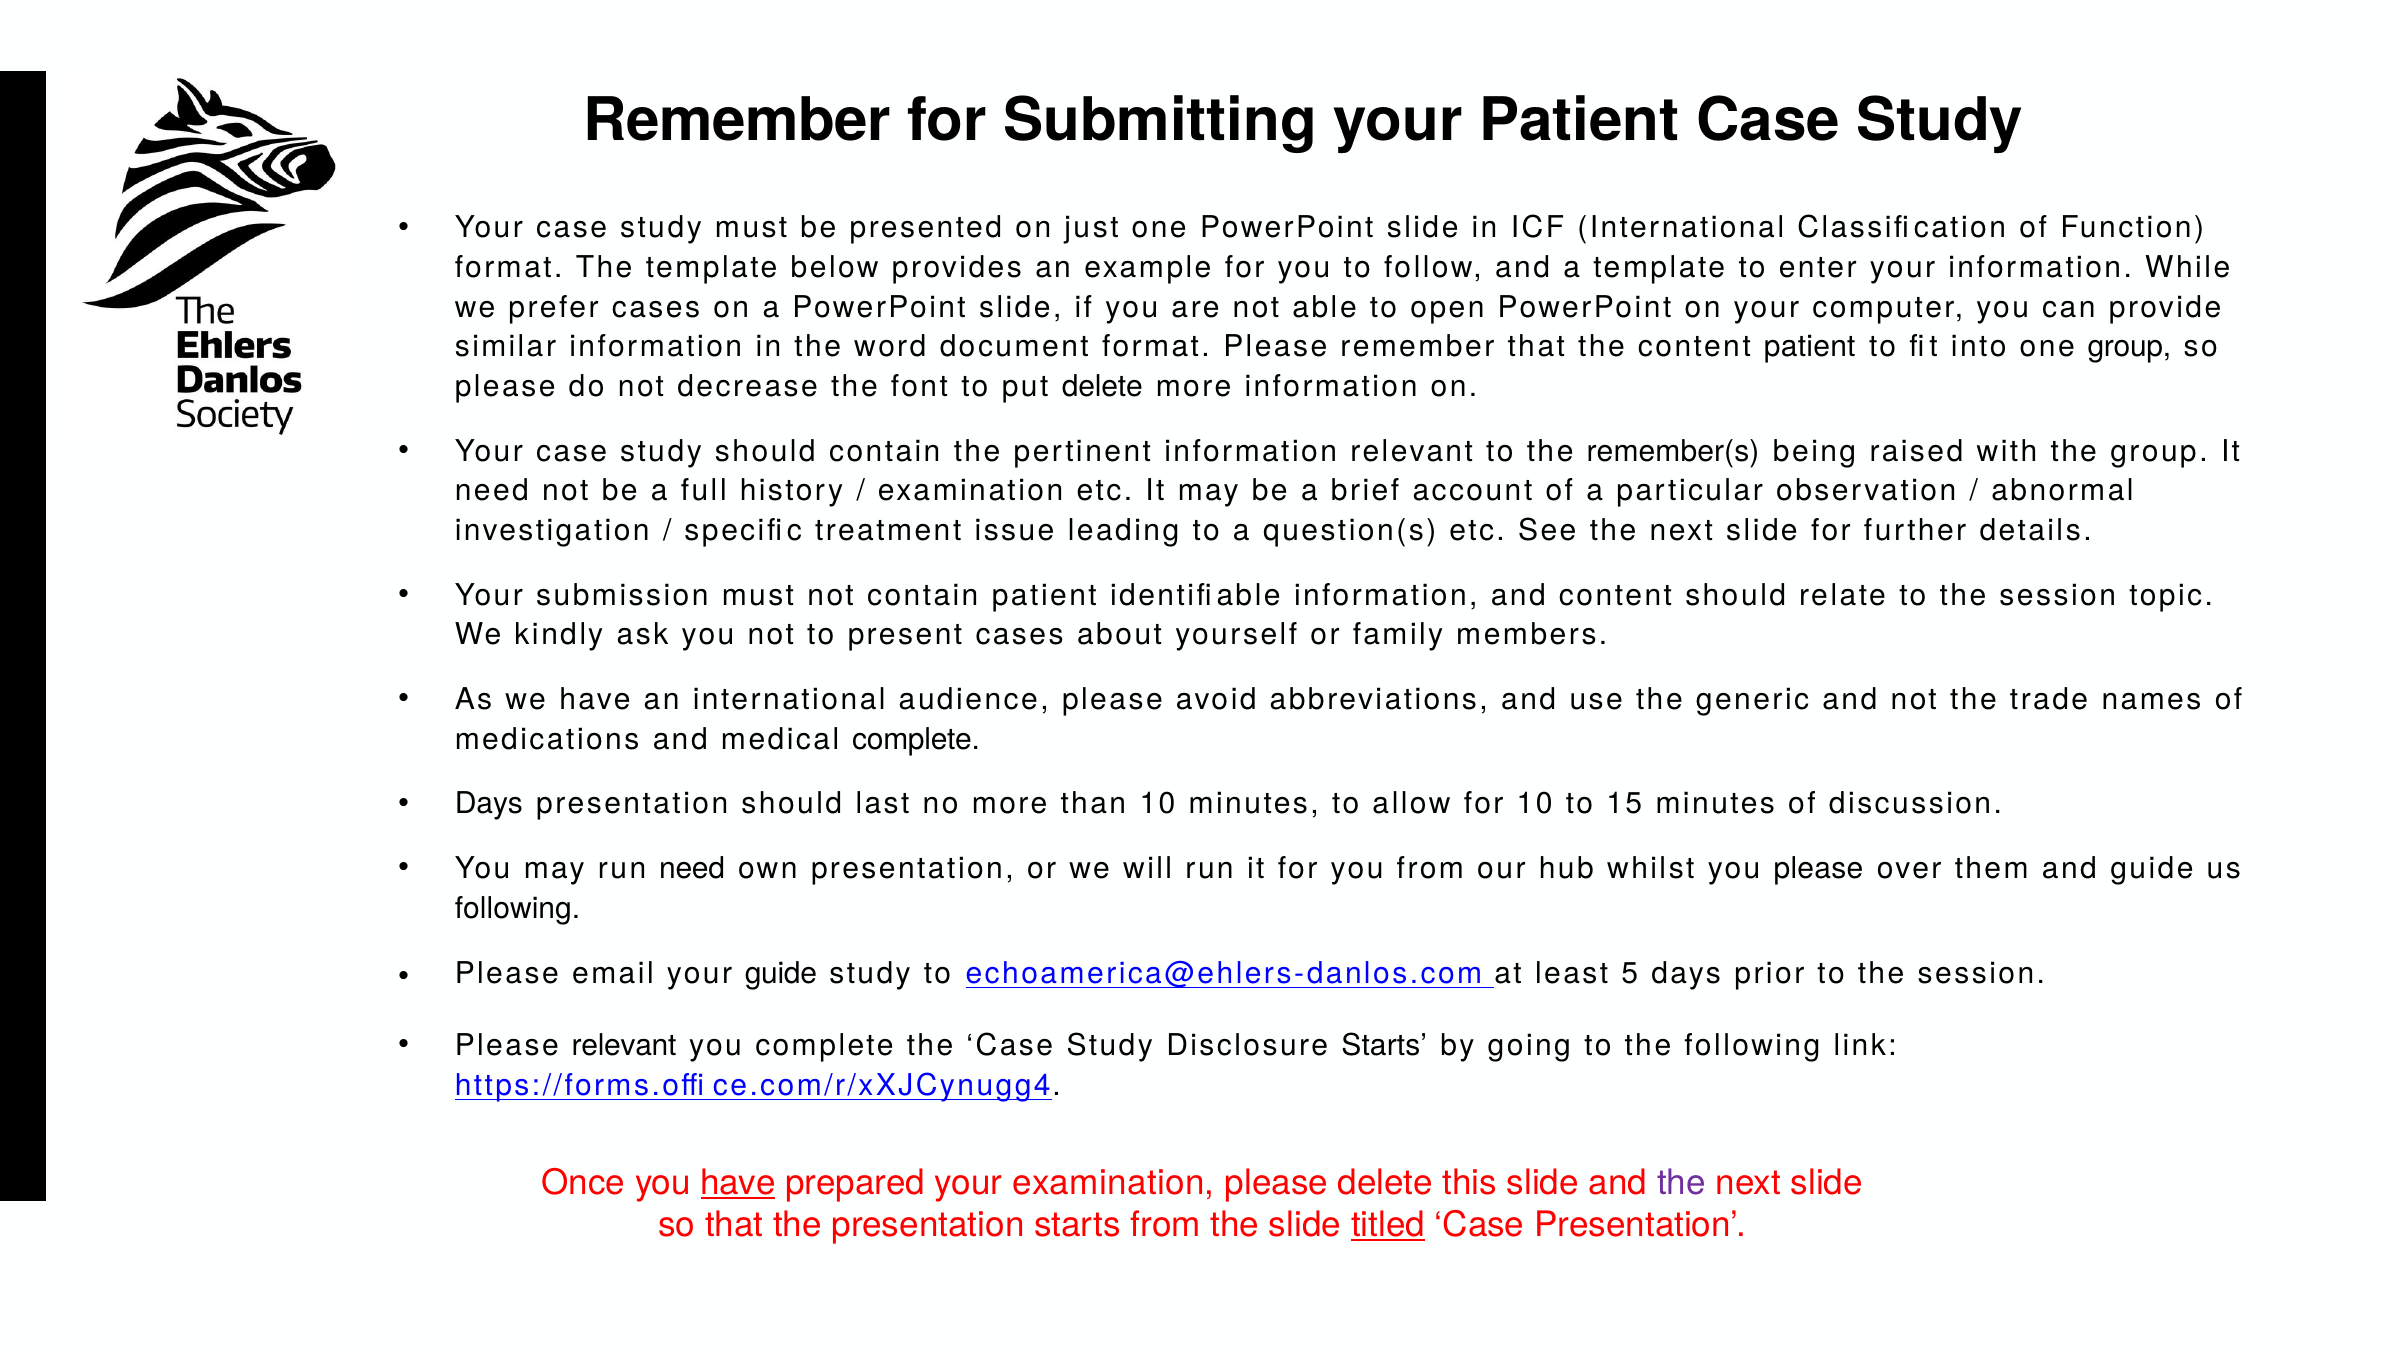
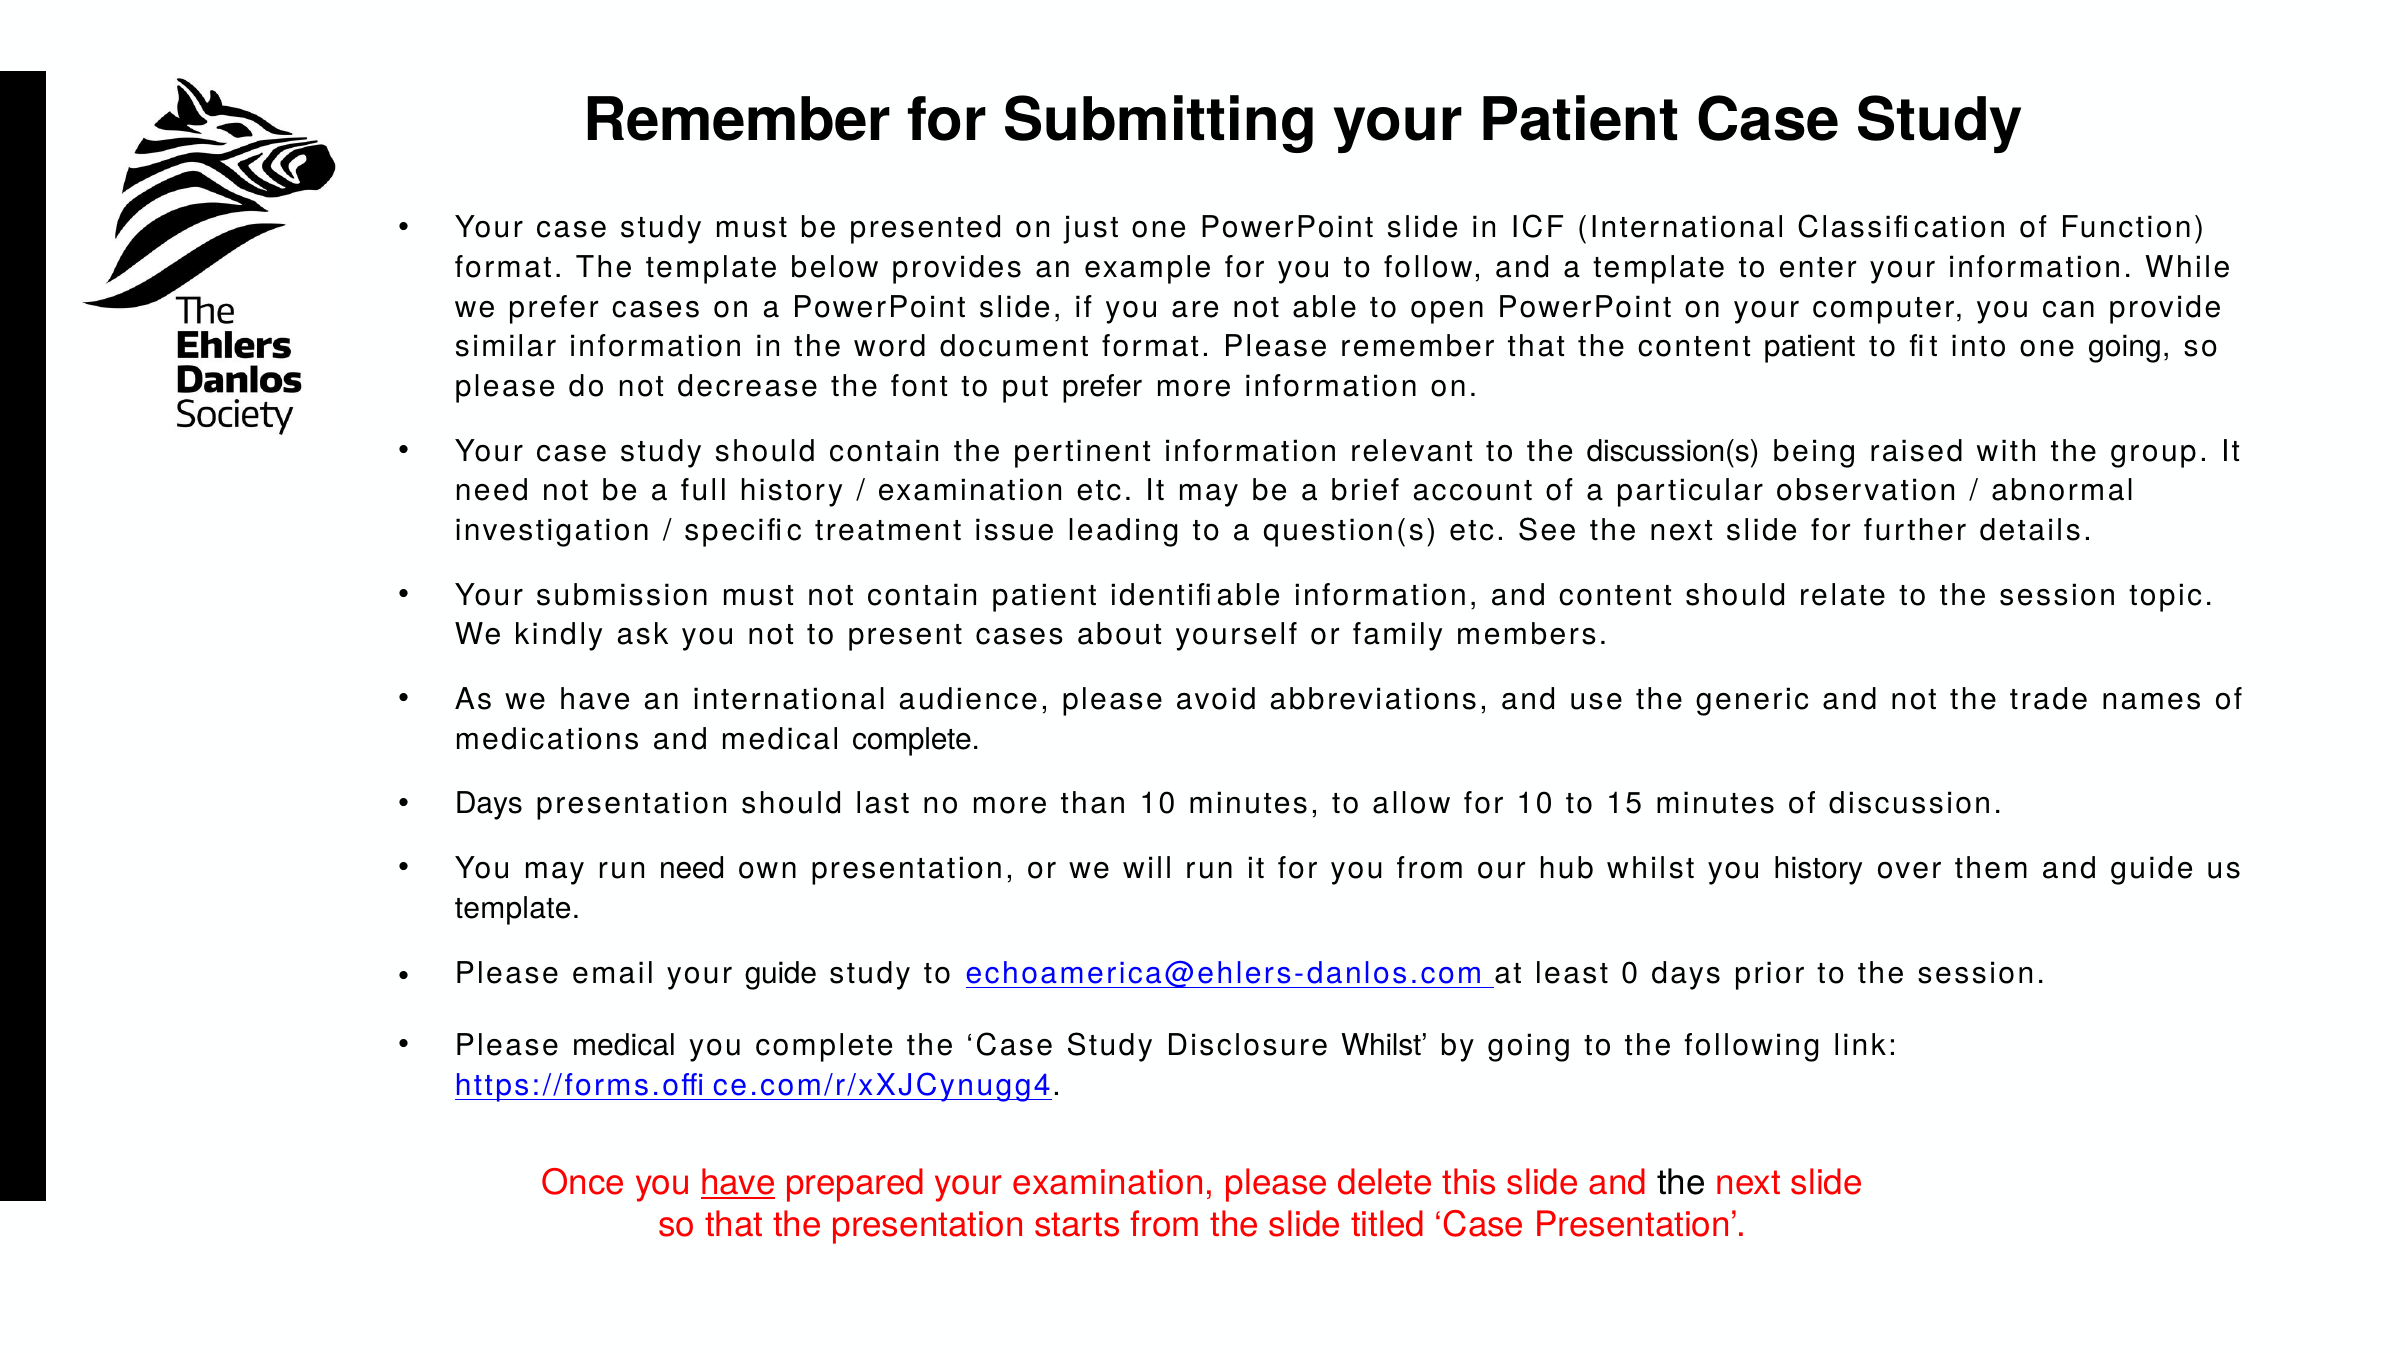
one group: group -> going
put delete: delete -> prefer
remember(s: remember(s -> discussion(s
you please: please -> history
following at (518, 908): following -> template
5: 5 -> 0
Please relevant: relevant -> medical
Disclosure Starts: Starts -> Whilst
the at (1681, 1182) colour: purple -> black
titled underline: present -> none
